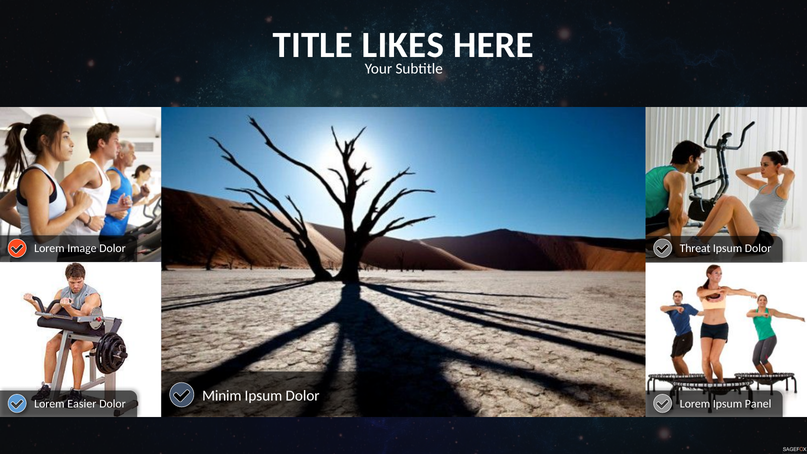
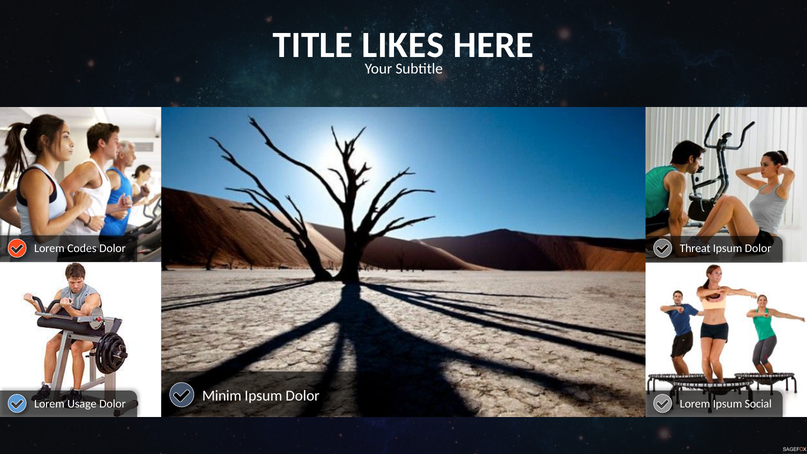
Image: Image -> Codes
Easier: Easier -> Usage
Panel: Panel -> Social
